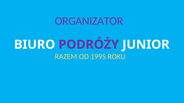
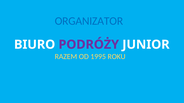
ORGANIZATOR colour: purple -> blue
